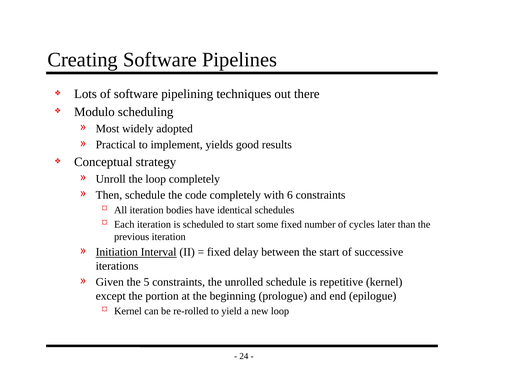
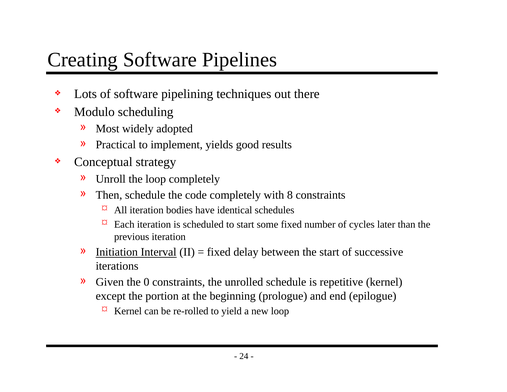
6: 6 -> 8
5: 5 -> 0
